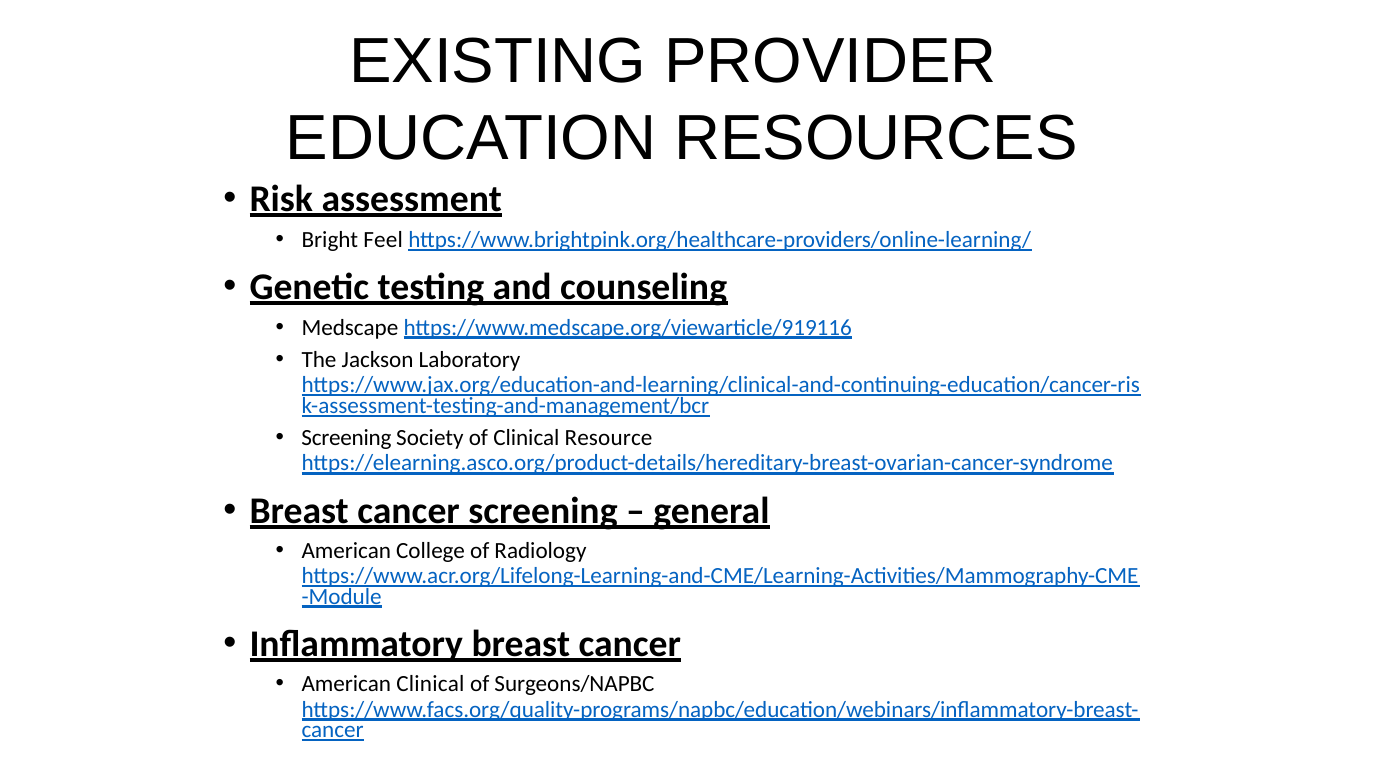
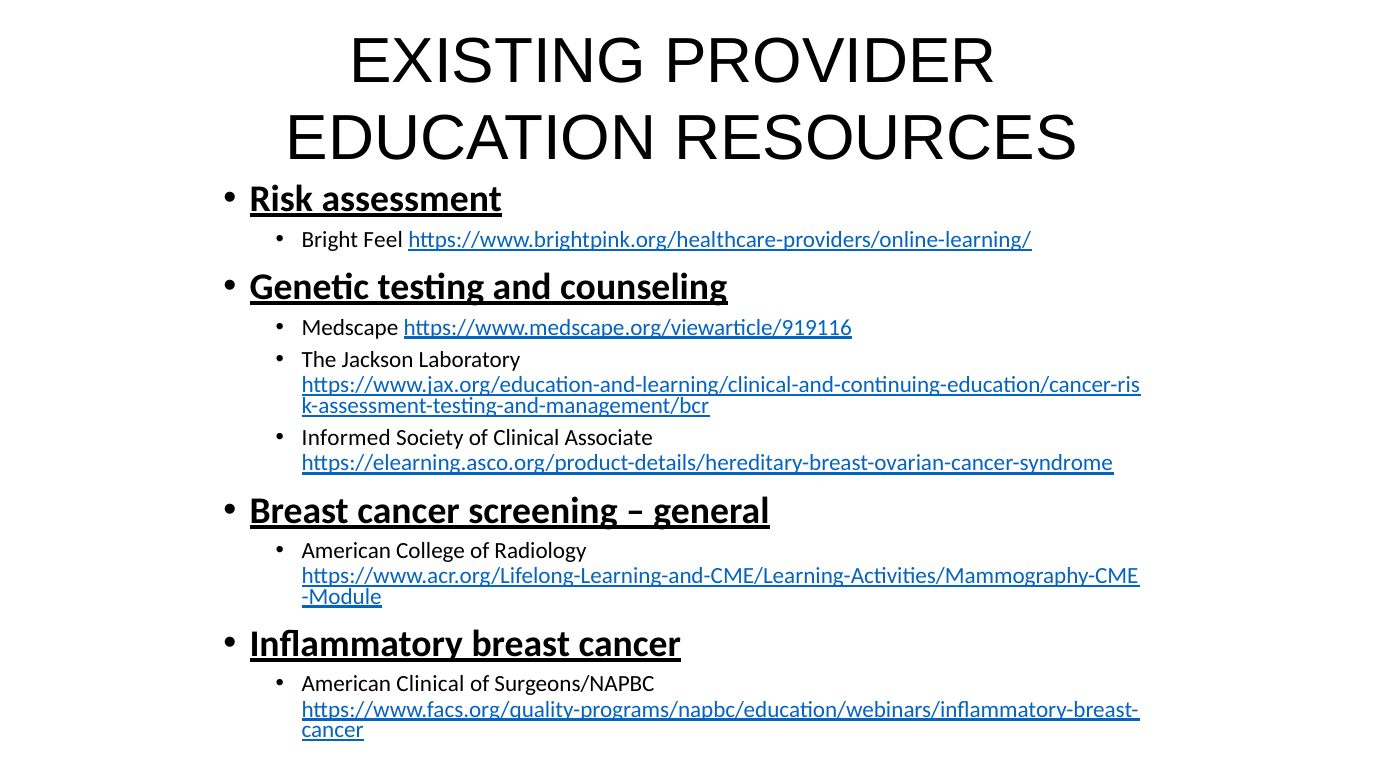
Screening at (346, 438): Screening -> Informed
Resource: Resource -> Associate
